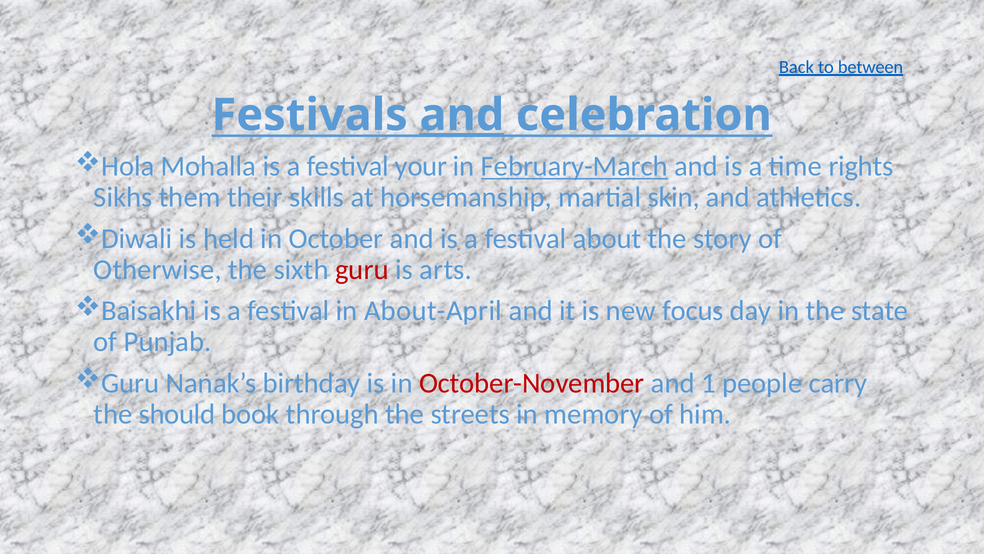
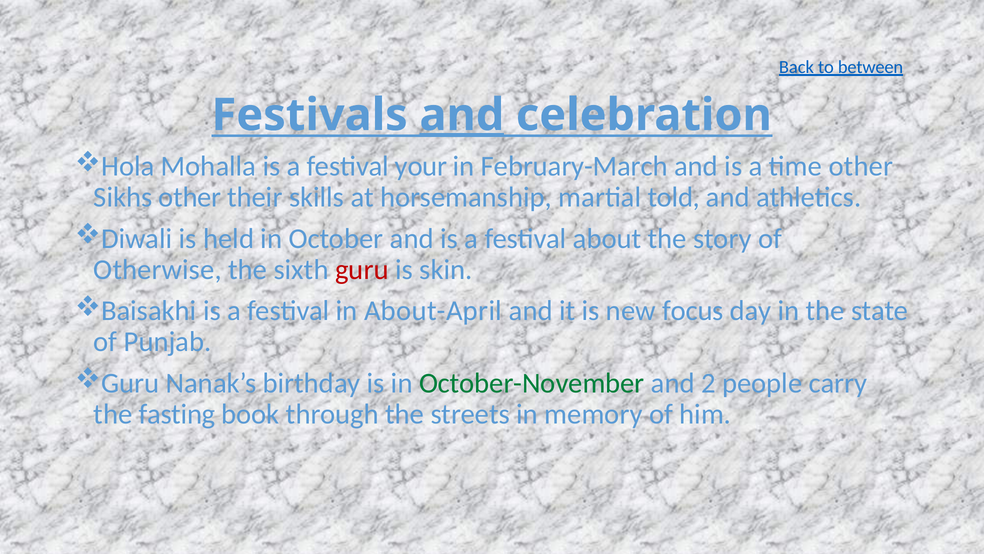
February-March underline: present -> none
time rights: rights -> other
Sikhs them: them -> other
skin: skin -> told
arts: arts -> skin
October-November colour: red -> green
1: 1 -> 2
should: should -> fasting
